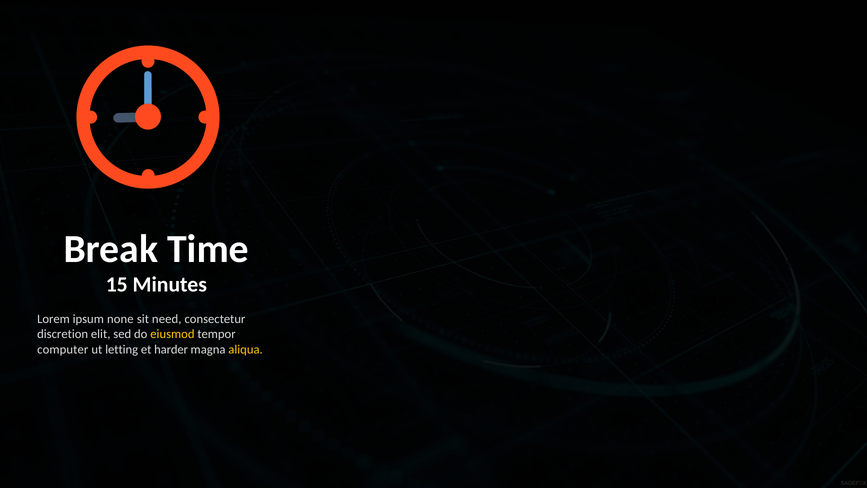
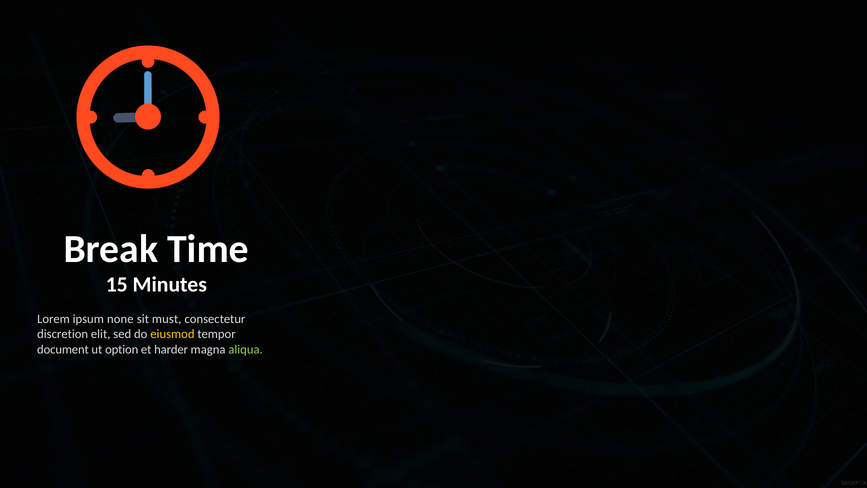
need: need -> must
computer: computer -> document
letting: letting -> option
aliqua colour: yellow -> light green
